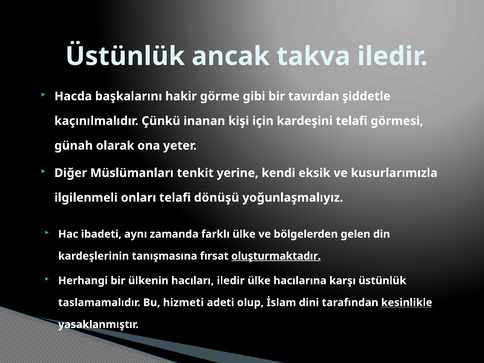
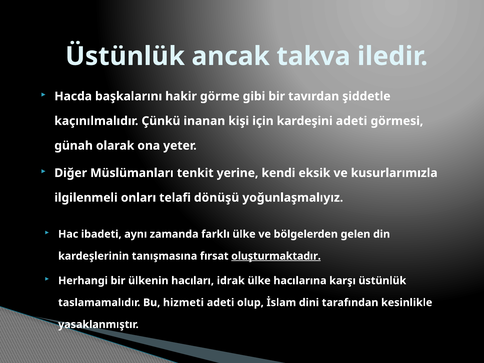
kardeşini telafi: telafi -> adeti
hacıları iledir: iledir -> idrak
kesinlikle underline: present -> none
